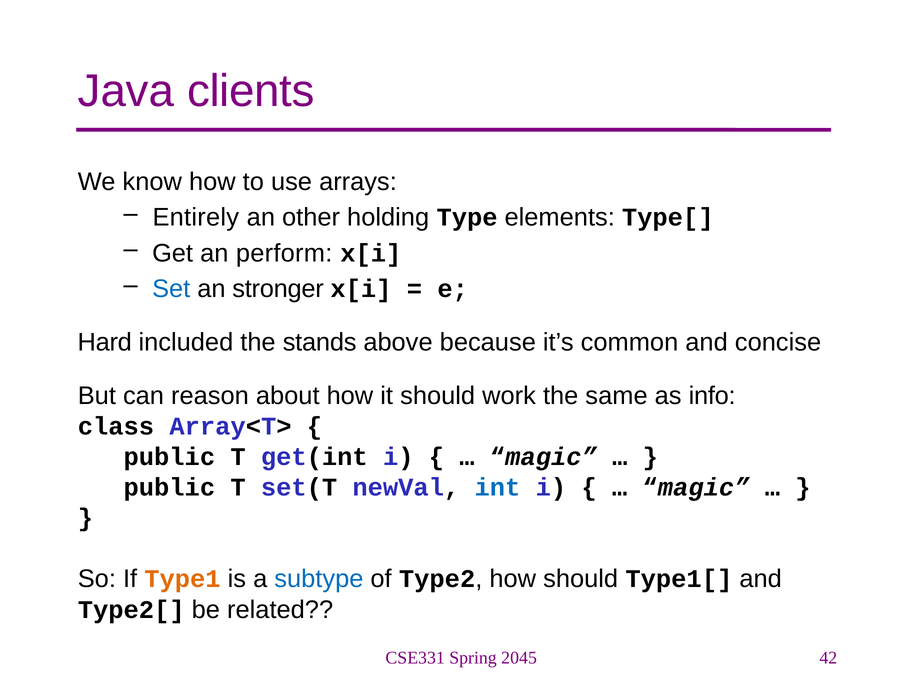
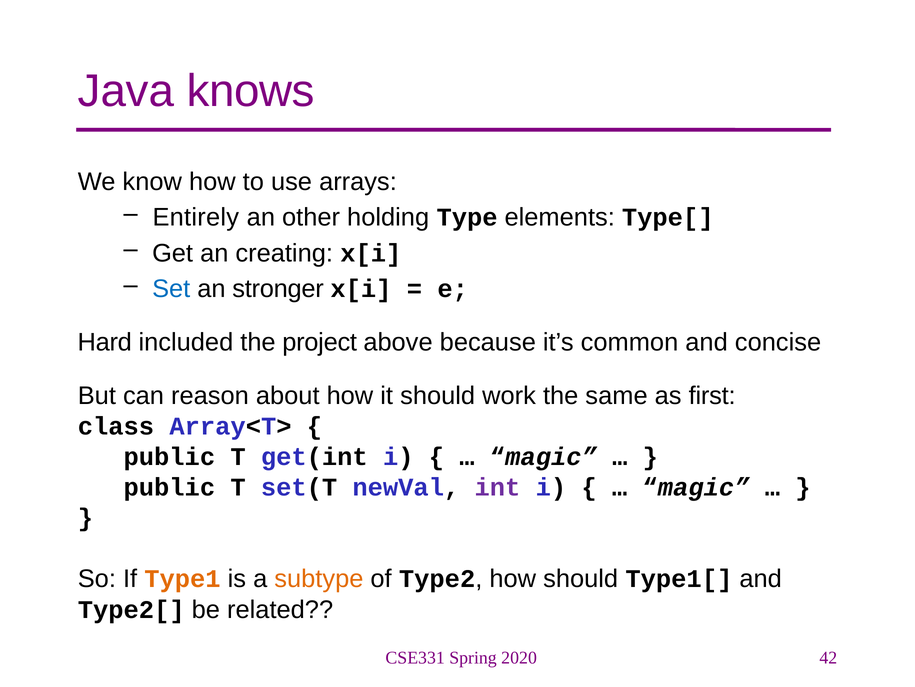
clients: clients -> knows
perform: perform -> creating
stands: stands -> project
info: info -> first
int colour: blue -> purple
subtype colour: blue -> orange
2045: 2045 -> 2020
